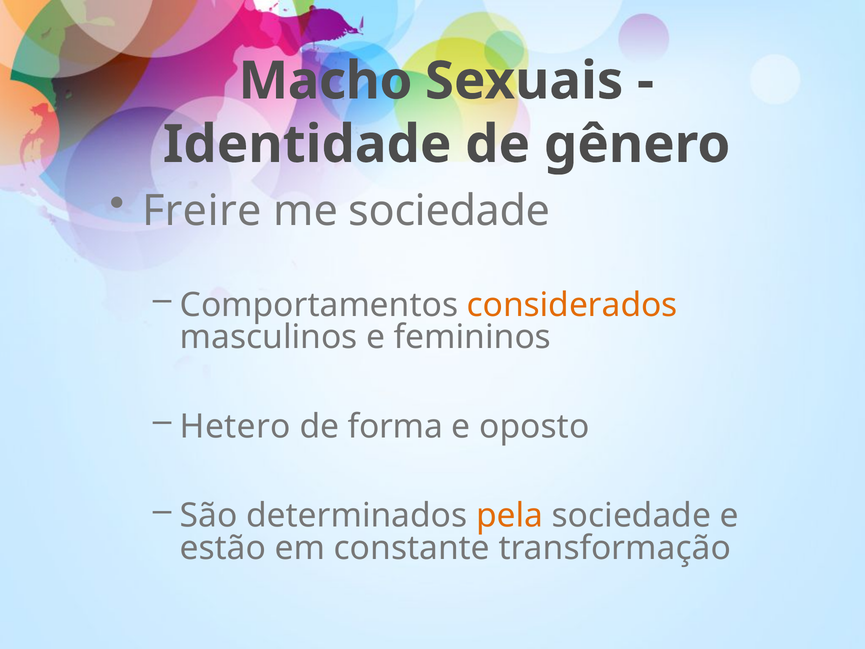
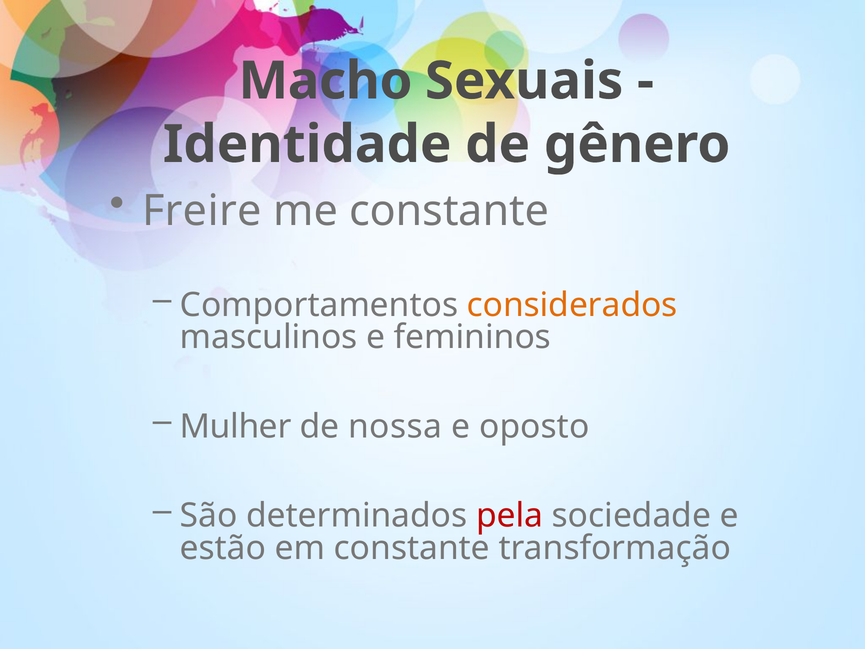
me sociedade: sociedade -> constante
Hetero: Hetero -> Mulher
forma: forma -> nossa
pela colour: orange -> red
